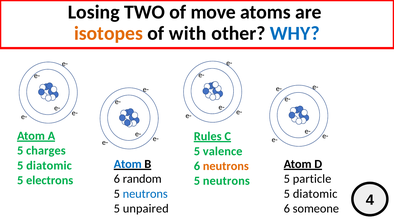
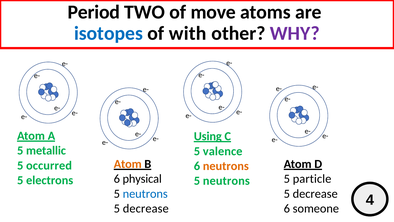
Losing: Losing -> Period
isotopes colour: orange -> blue
WHY colour: blue -> purple
Rules: Rules -> Using
charges: charges -> metallic
Atom at (128, 164) colour: blue -> orange
diatomic at (49, 165): diatomic -> occurred
random: random -> physical
diatomic at (315, 193): diatomic -> decrease
unpaired at (146, 208): unpaired -> decrease
